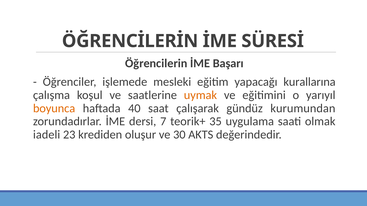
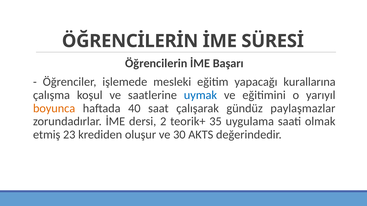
uymak colour: orange -> blue
kurumundan: kurumundan -> paylaşmazlar
7: 7 -> 2
iadeli: iadeli -> etmiş
